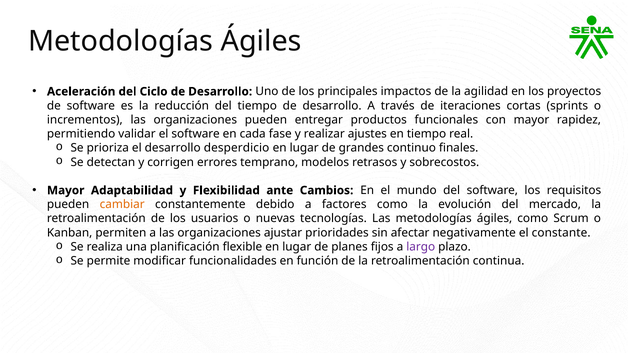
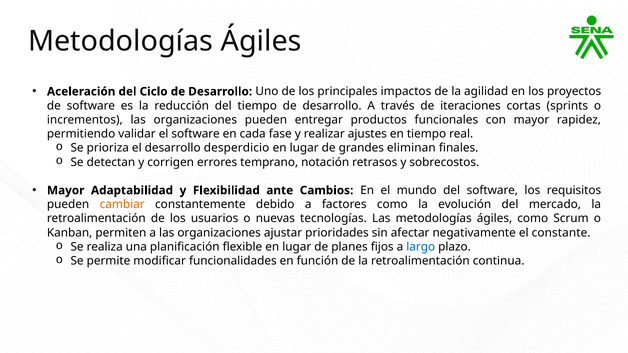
continuo: continuo -> eliminan
modelos: modelos -> notación
largo colour: purple -> blue
